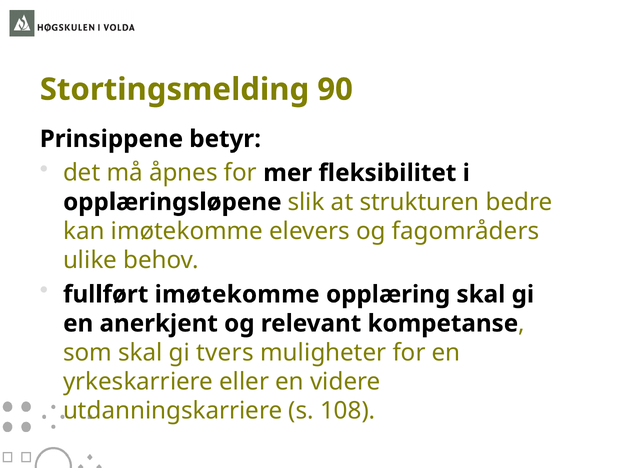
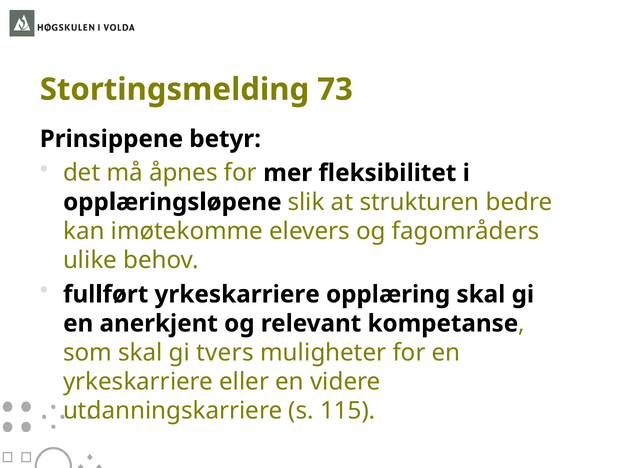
90: 90 -> 73
fullført imøtekomme: imøtekomme -> yrkeskarriere
108: 108 -> 115
